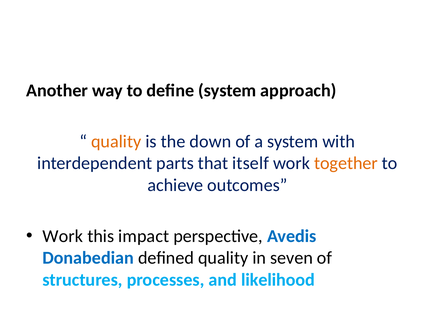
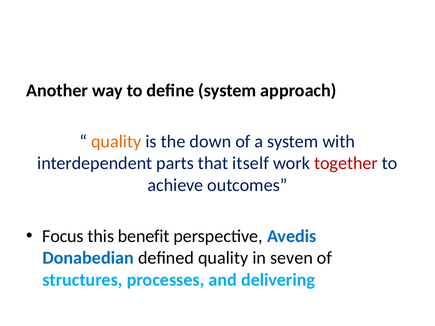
together colour: orange -> red
Work at (63, 236): Work -> Focus
impact: impact -> benefit
likelihood: likelihood -> delivering
